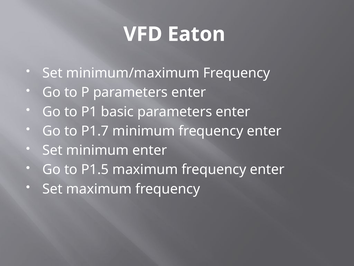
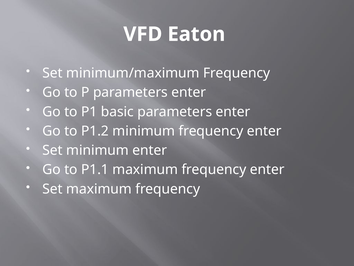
P1.7: P1.7 -> P1.2
P1.5: P1.5 -> P1.1
